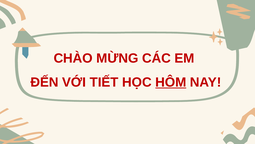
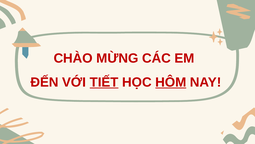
TIẾT underline: none -> present
